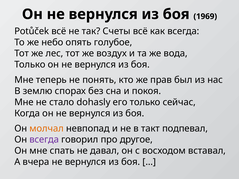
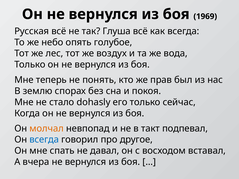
Potůček: Potůček -> Русская
Счеты: Счеты -> Глуша
всегда at (44, 140) colour: purple -> blue
